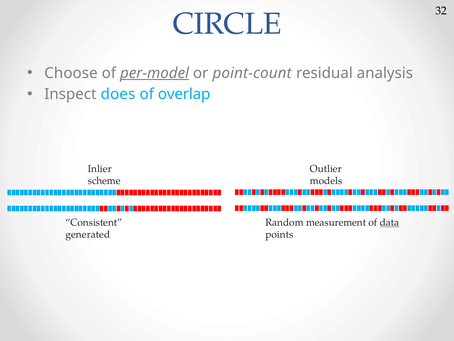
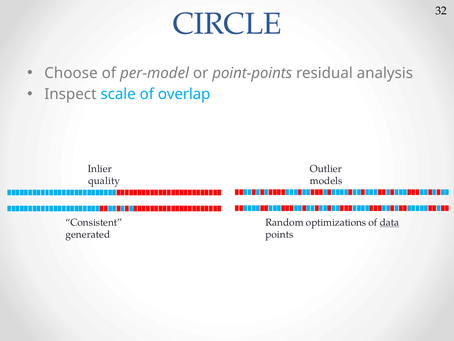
per-model underline: present -> none
point-count: point-count -> point-points
does: does -> scale
scheme: scheme -> quality
measurement: measurement -> optimizations
